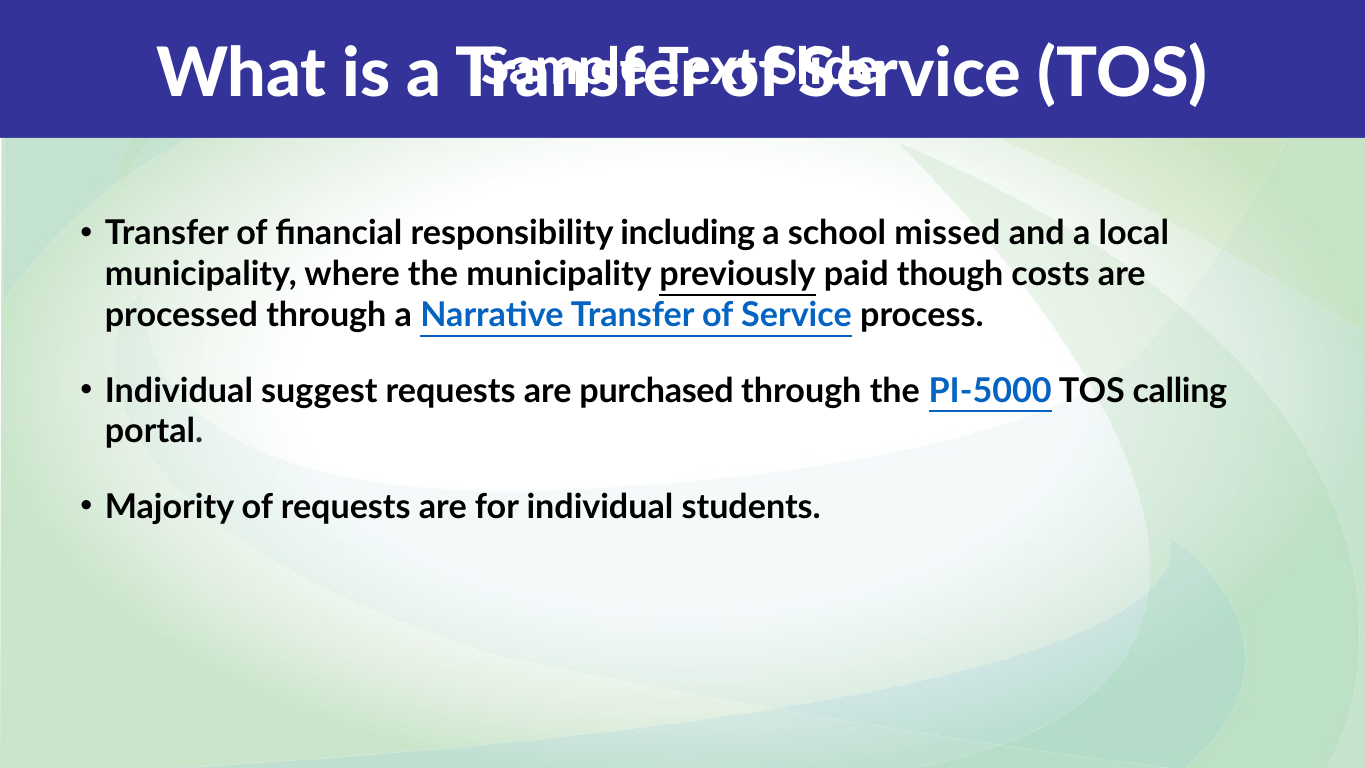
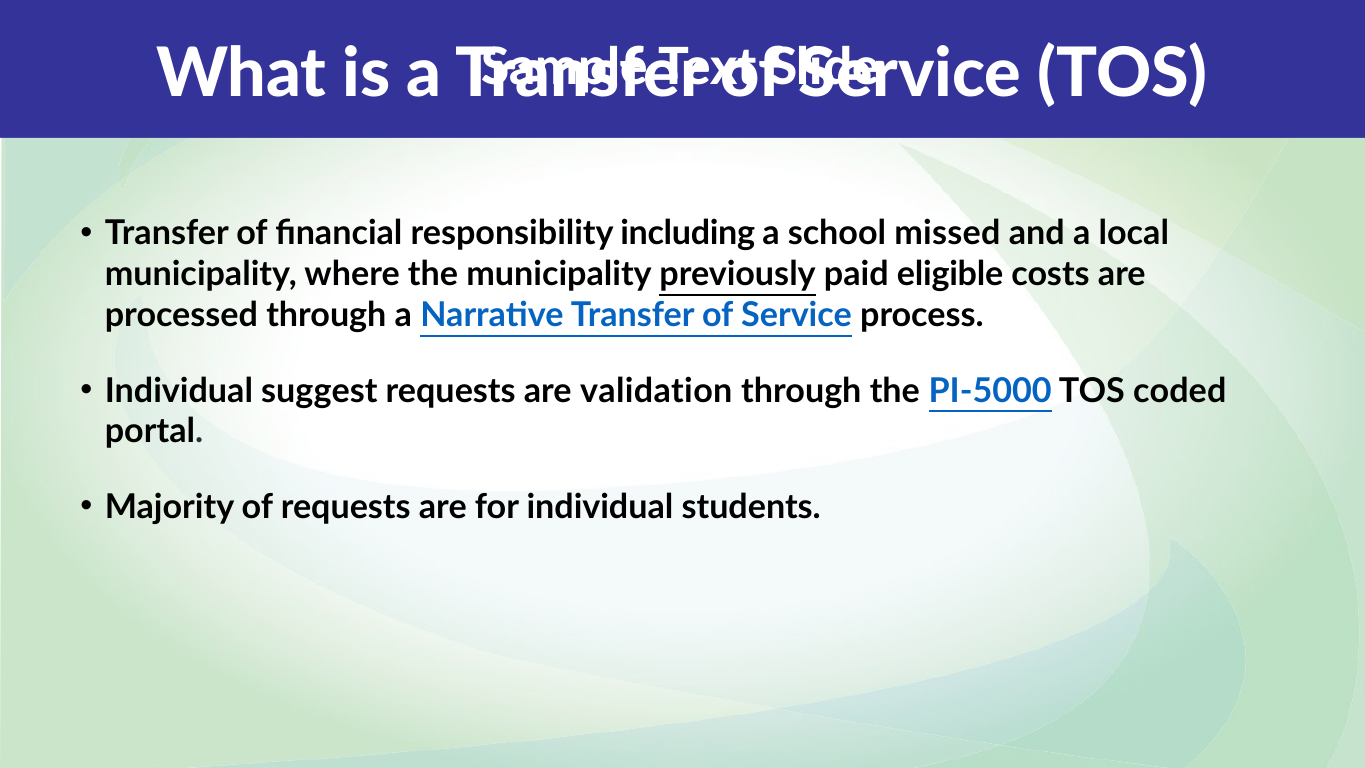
though: though -> eligible
purchased: purchased -> validation
calling: calling -> coded
